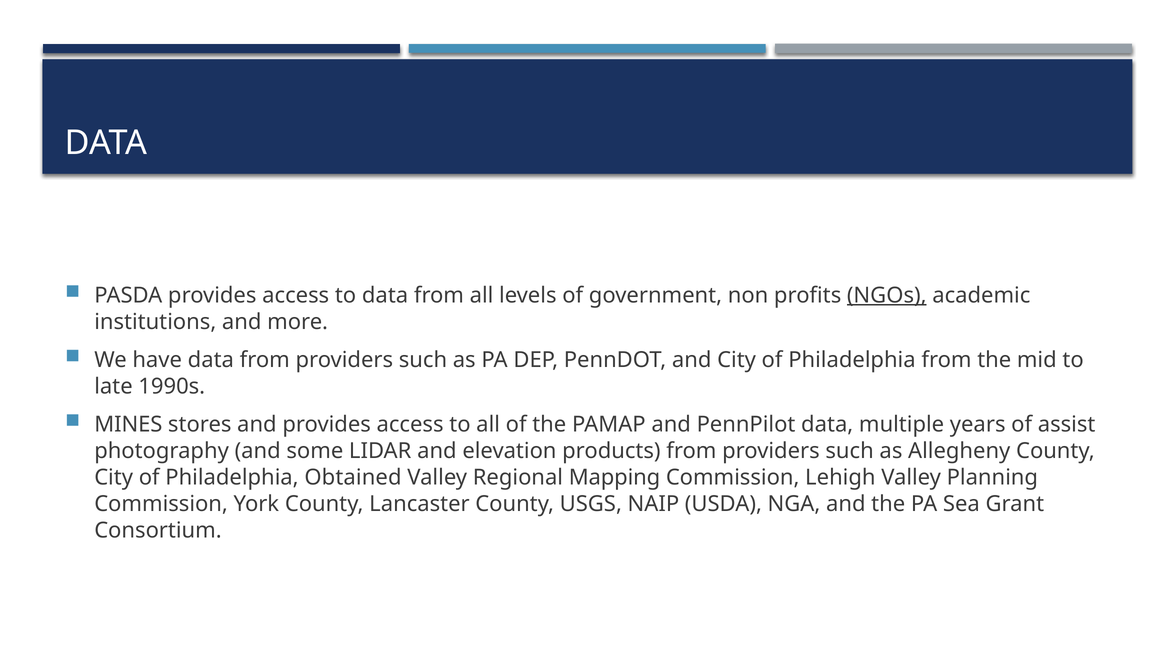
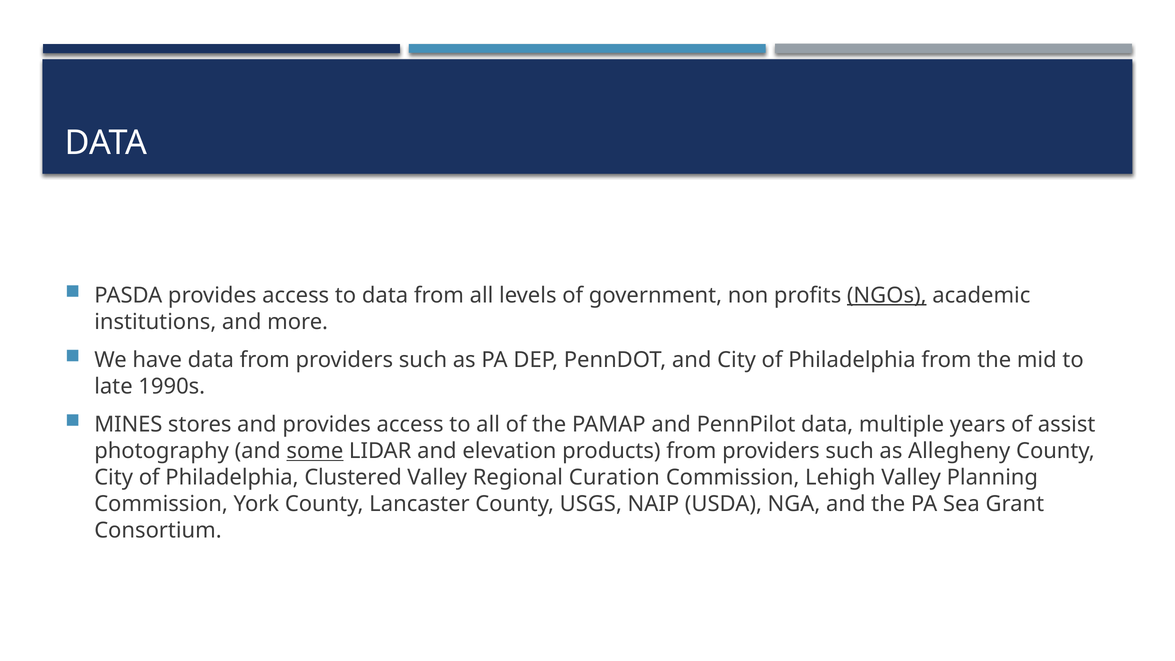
some underline: none -> present
Obtained: Obtained -> Clustered
Mapping: Mapping -> Curation
